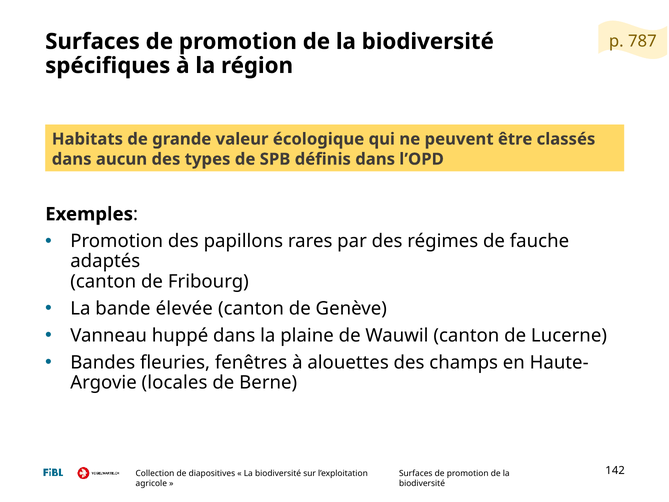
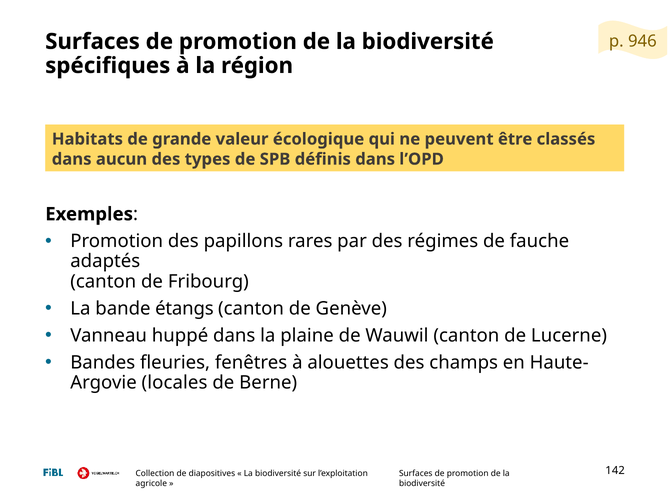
787: 787 -> 946
élevée: élevée -> étangs
